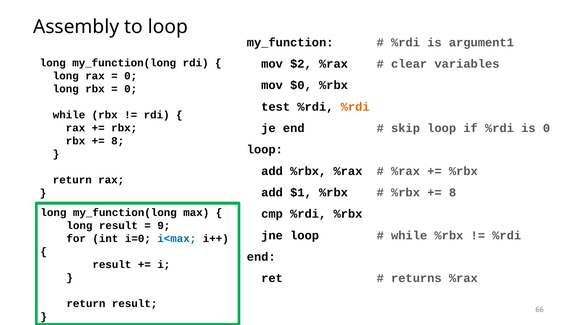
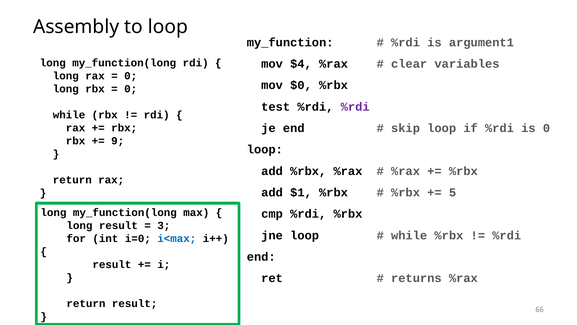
$2: $2 -> $4
%rdi at (355, 107) colour: orange -> purple
8 at (118, 141): 8 -> 9
8 at (453, 192): 8 -> 5
9: 9 -> 3
